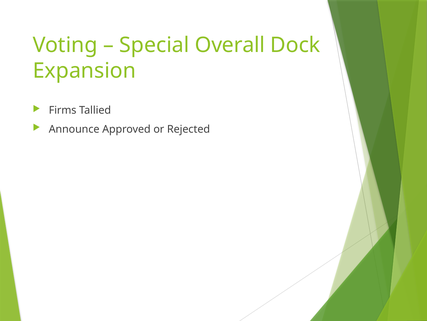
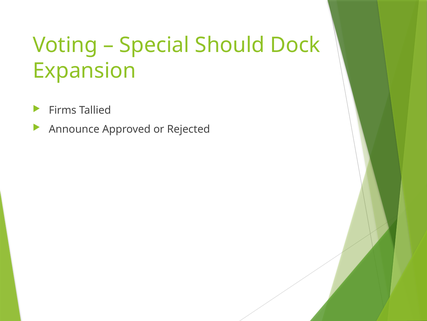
Overall: Overall -> Should
